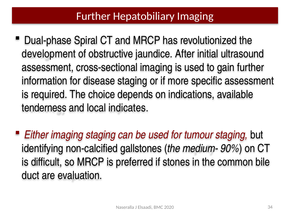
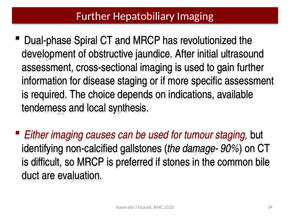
indicates: indicates -> synthesis
imaging staging: staging -> causes
medium-: medium- -> damage-
